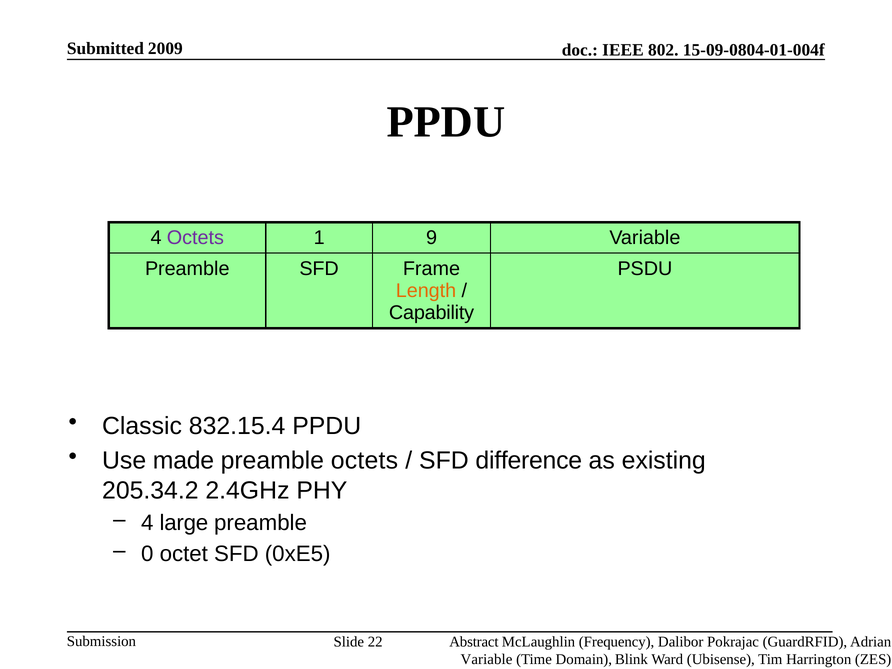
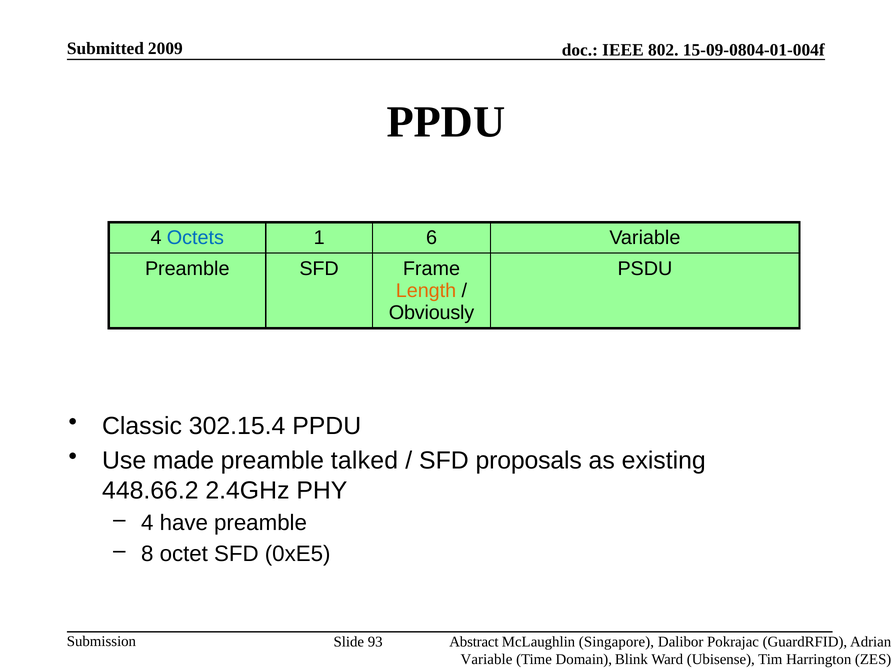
Octets at (195, 238) colour: purple -> blue
9: 9 -> 6
Capability: Capability -> Obviously
832.15.4: 832.15.4 -> 302.15.4
preamble octets: octets -> talked
difference: difference -> proposals
205.34.2: 205.34.2 -> 448.66.2
large: large -> have
0: 0 -> 8
22: 22 -> 93
Frequency: Frequency -> Singapore
